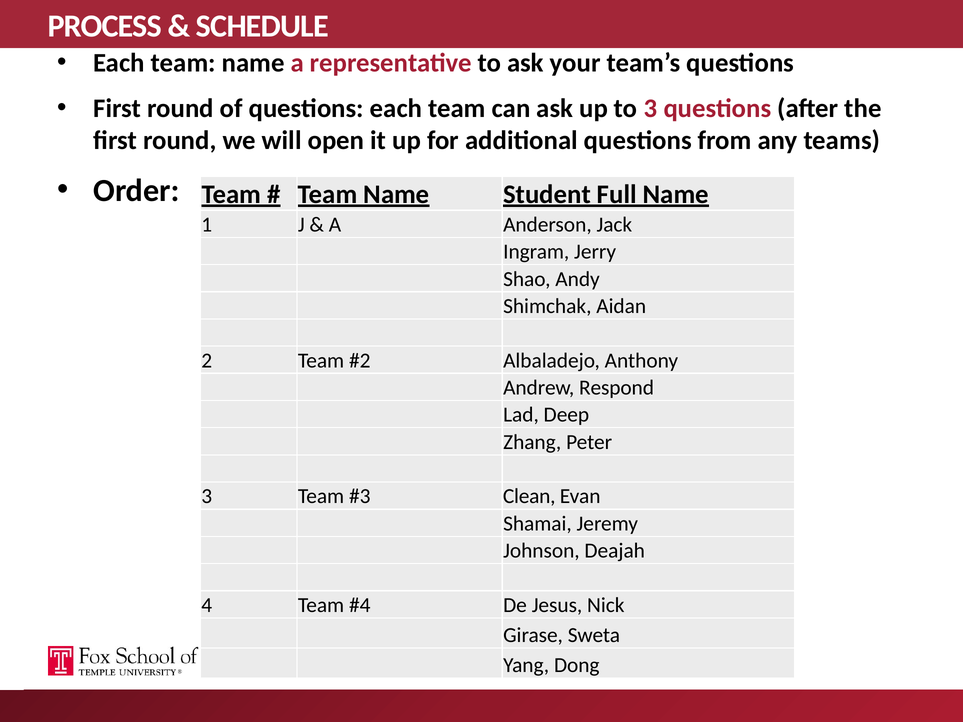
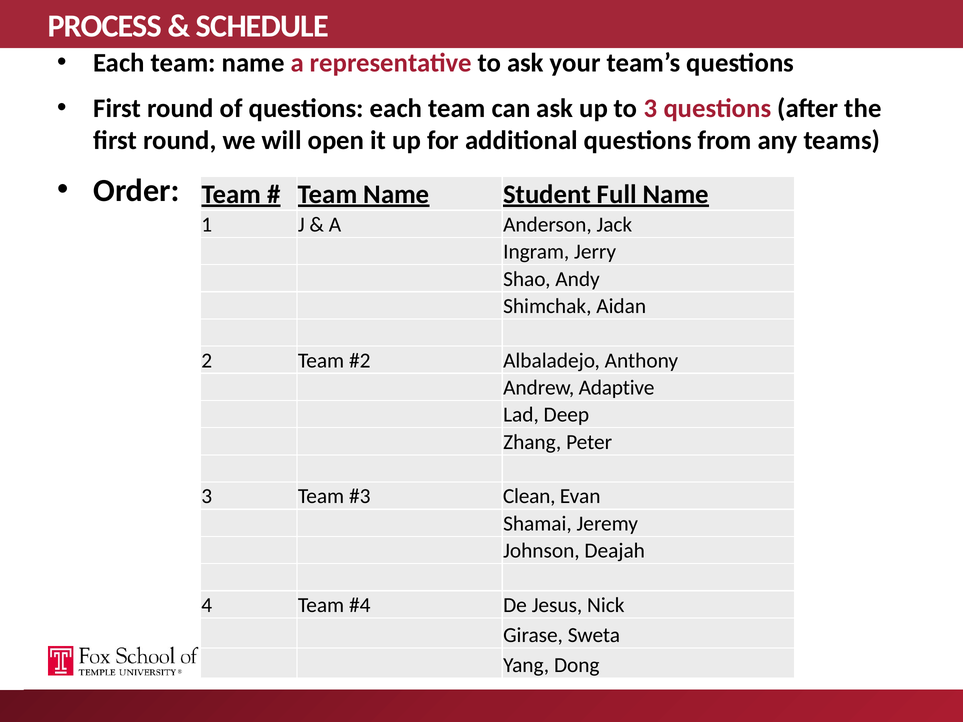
Respond: Respond -> Adaptive
